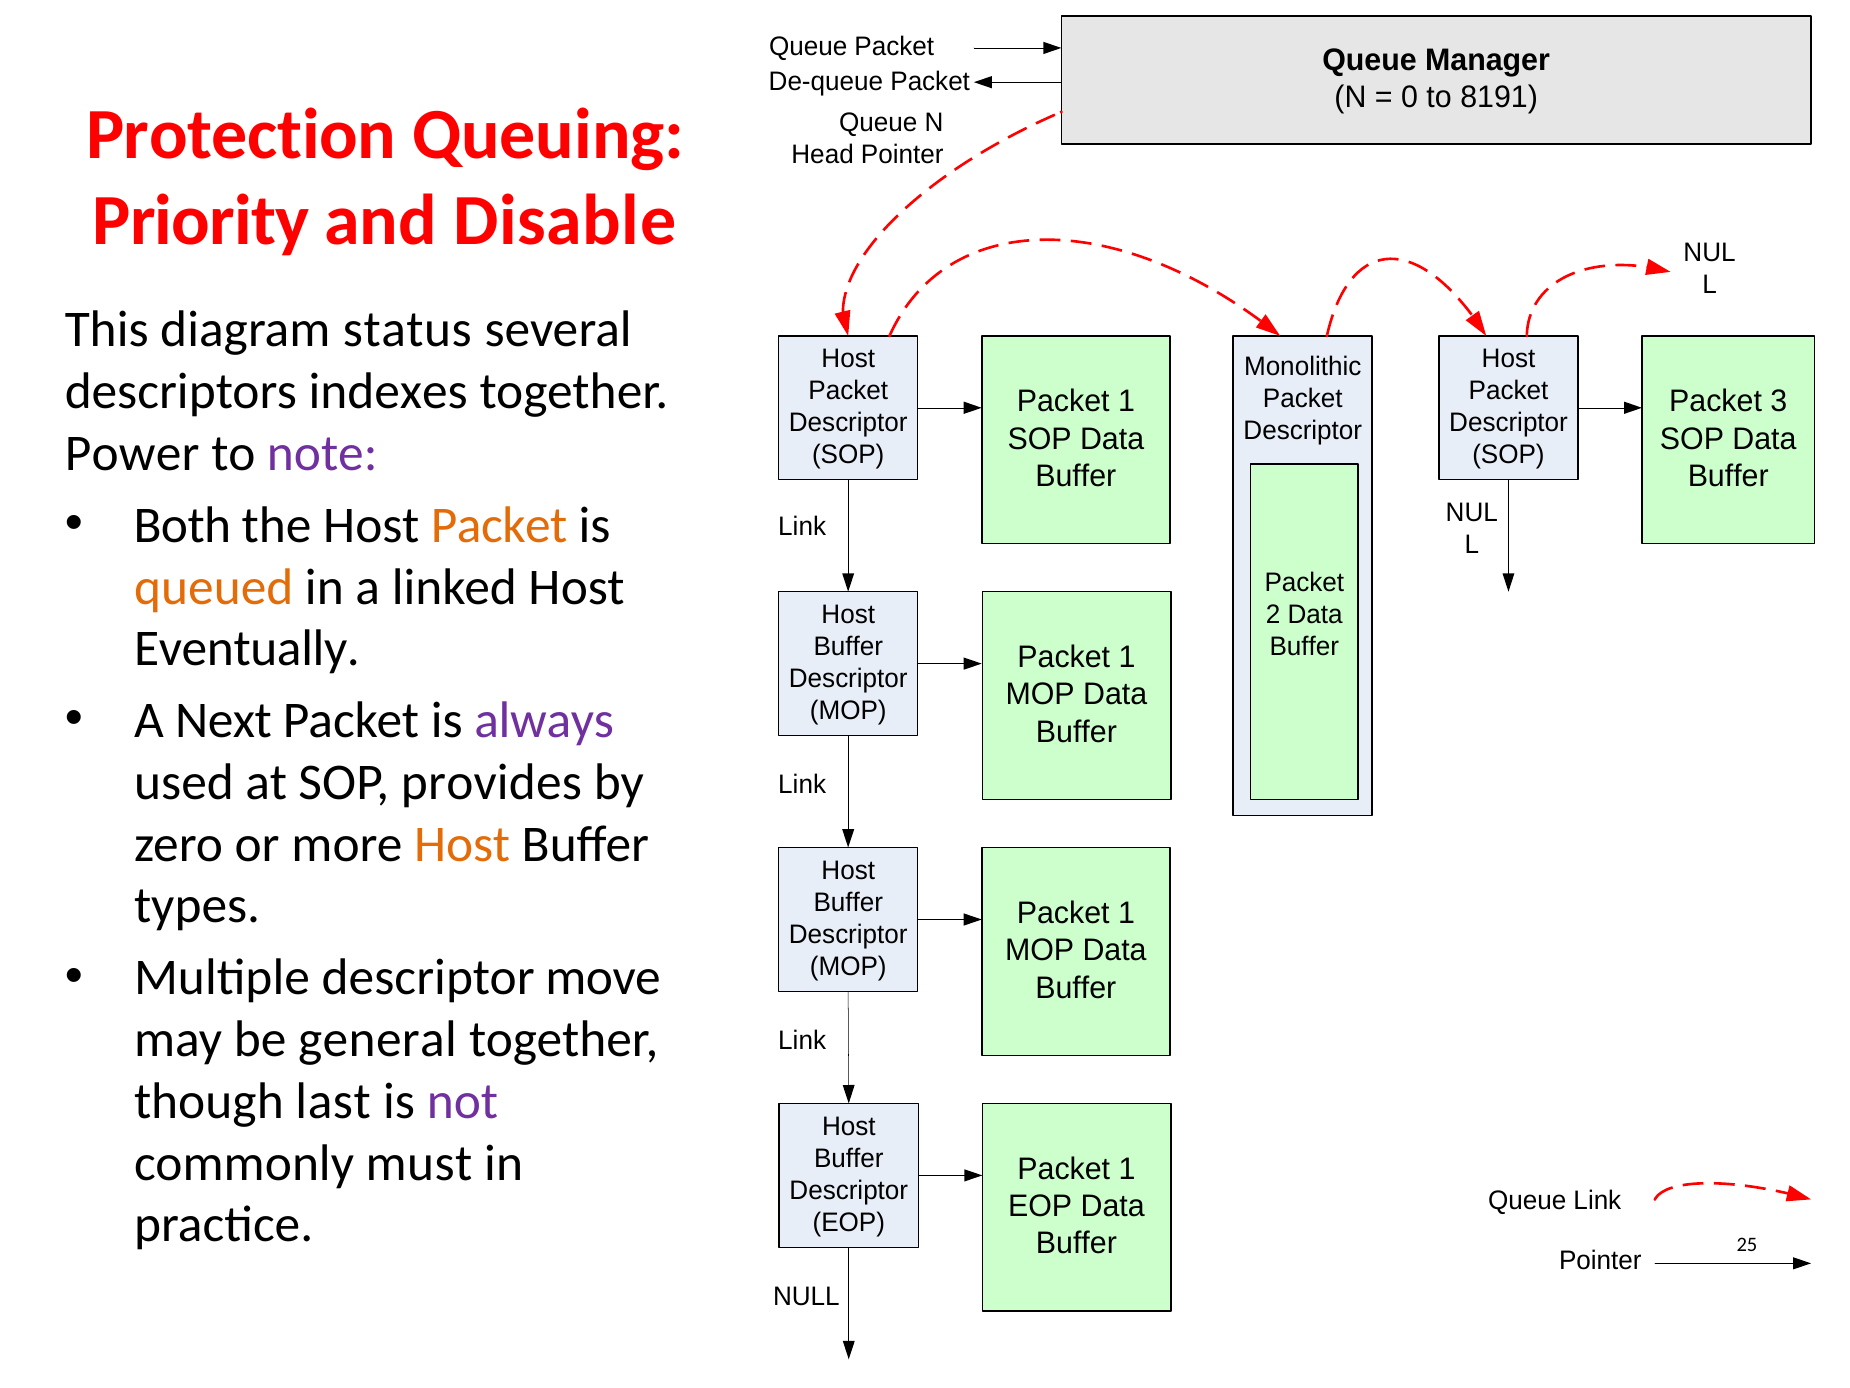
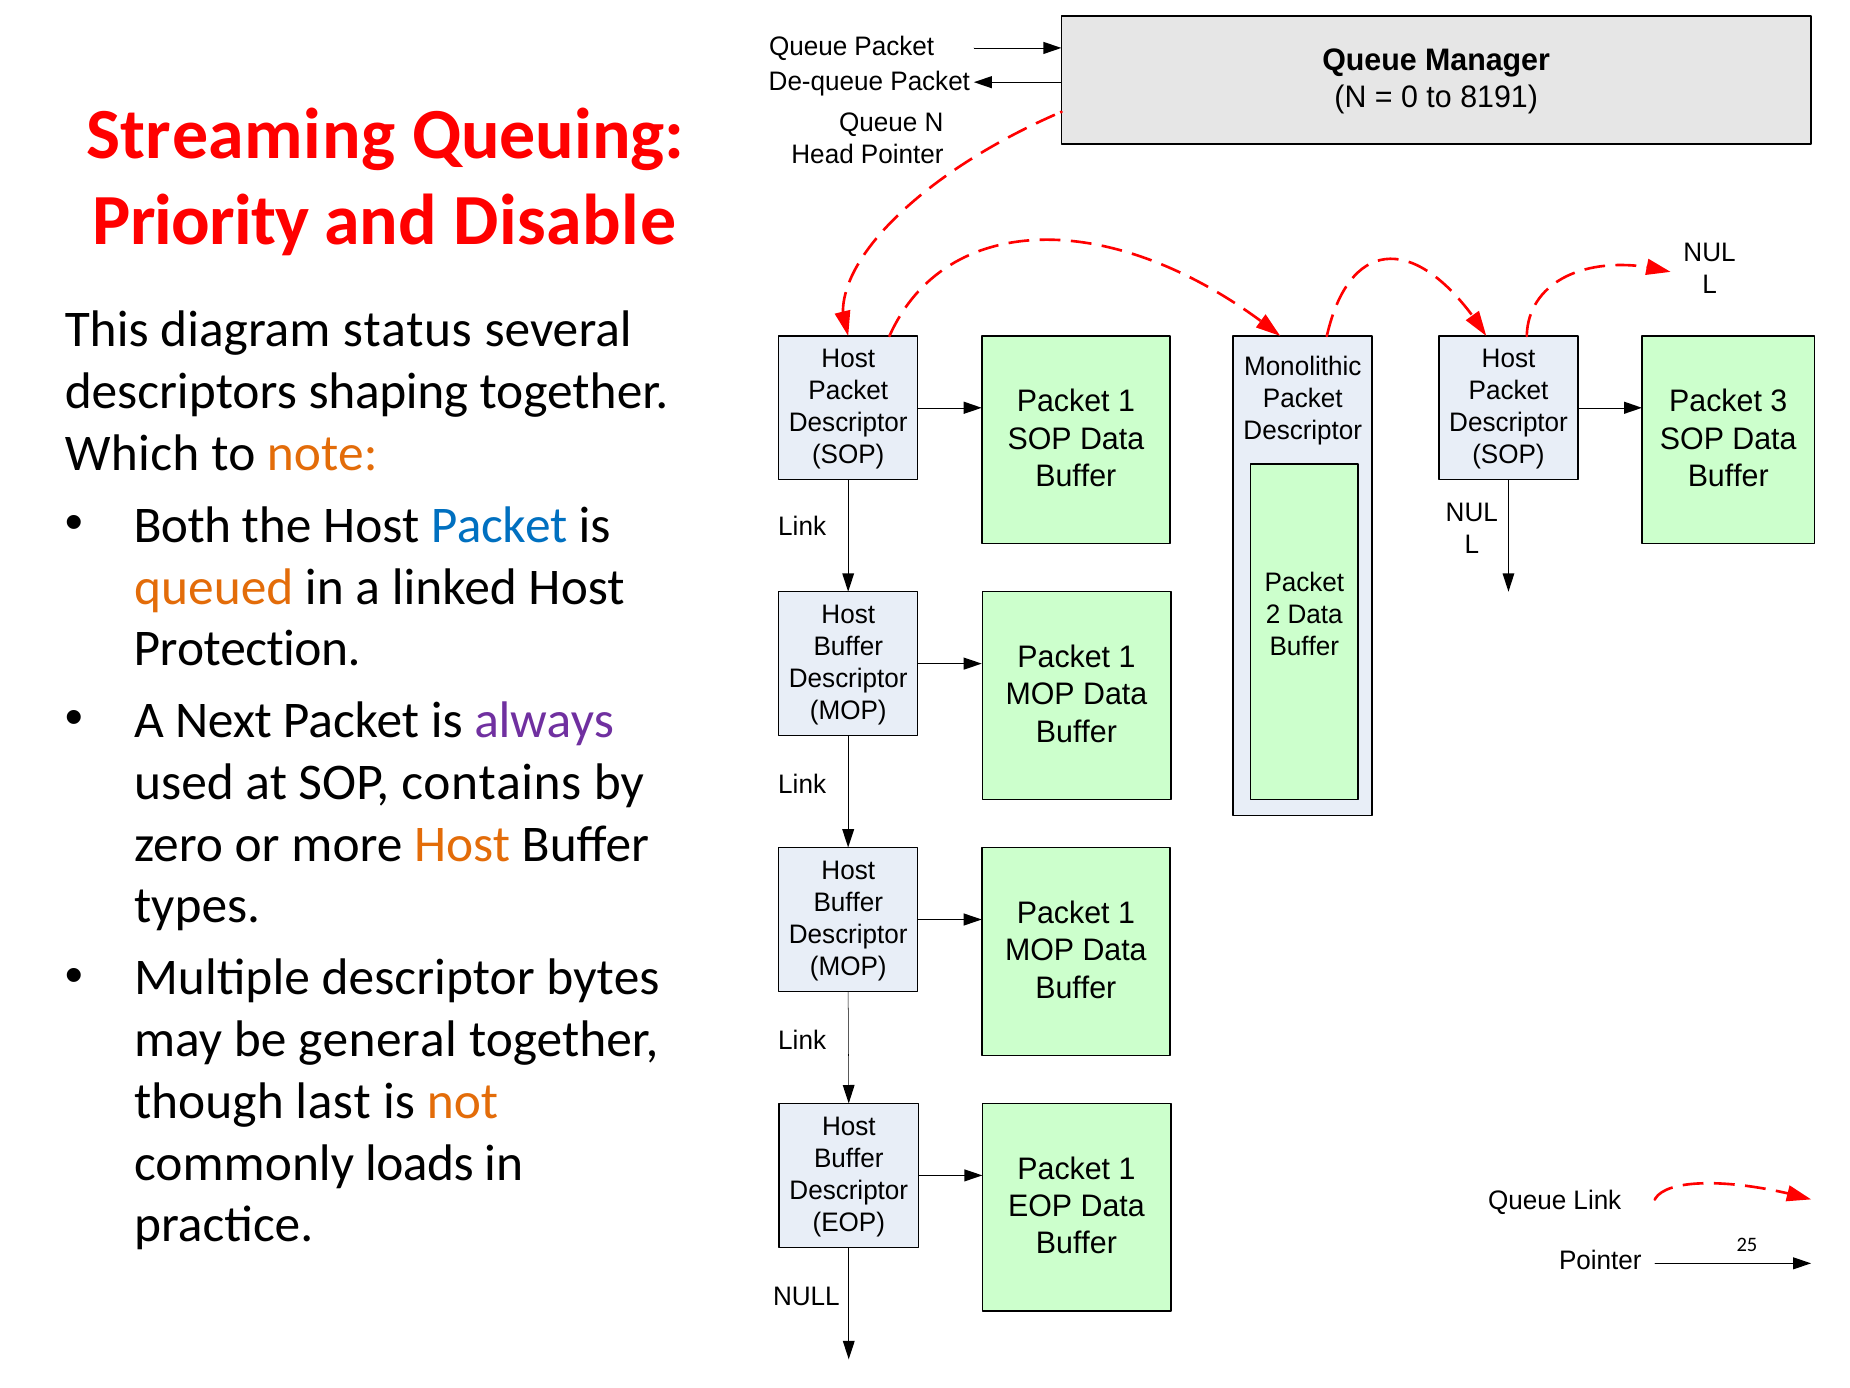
Protection: Protection -> Streaming
indexes: indexes -> shaping
Power: Power -> Which
note colour: purple -> orange
Packet at (499, 525) colour: orange -> blue
Eventually: Eventually -> Protection
provides: provides -> contains
move: move -> bytes
not colour: purple -> orange
must: must -> loads
